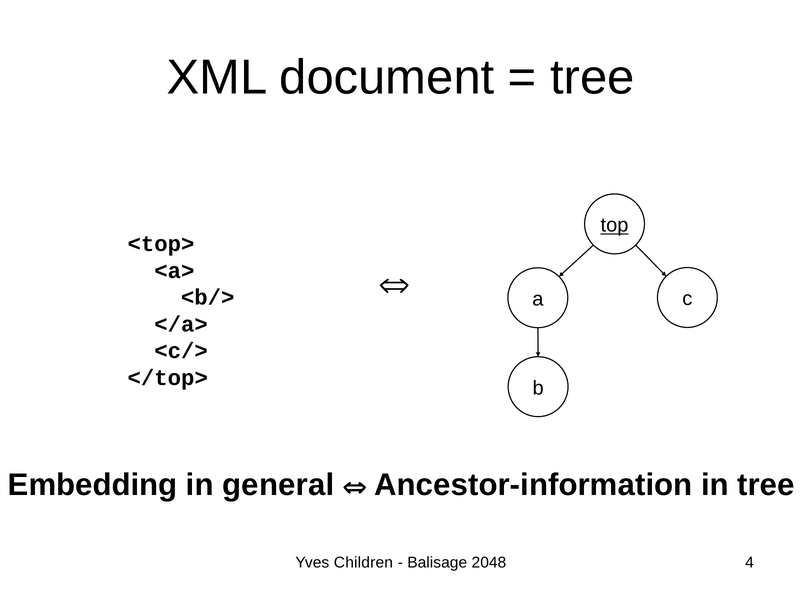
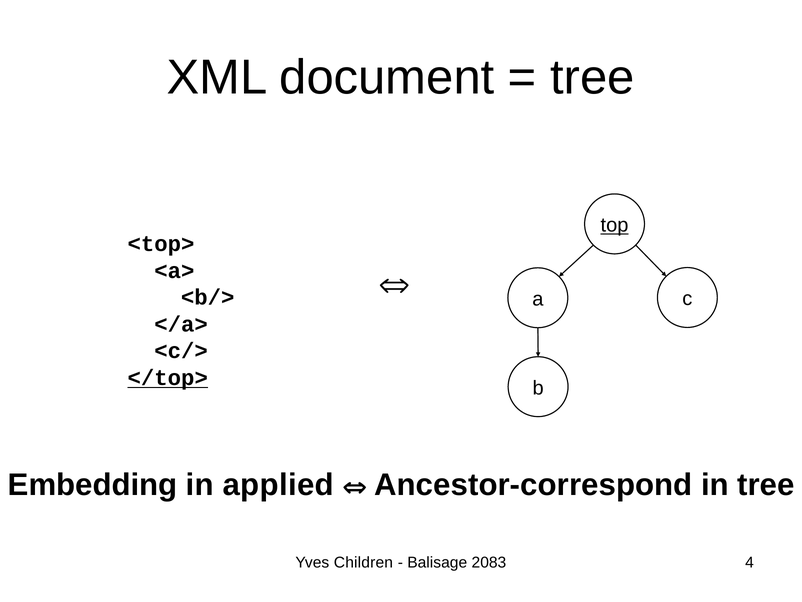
</top> underline: none -> present
general: general -> applied
Ancestor-information: Ancestor-information -> Ancestor-correspond
2048: 2048 -> 2083
